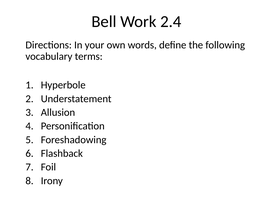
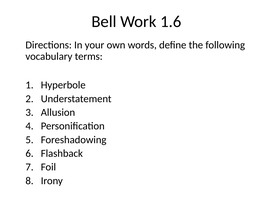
2.4: 2.4 -> 1.6
